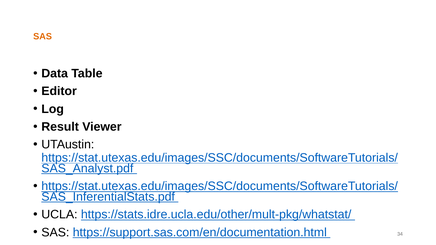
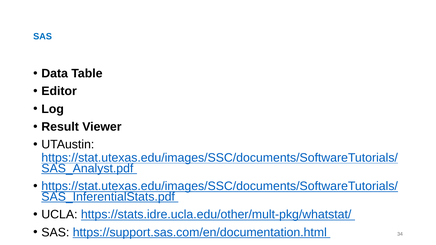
SAS at (43, 36) colour: orange -> blue
